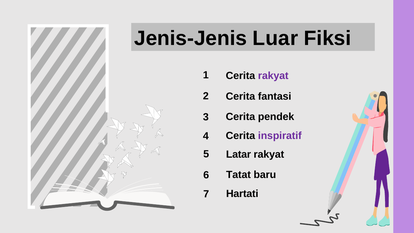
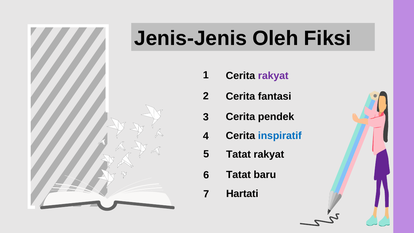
Luar: Luar -> Oleh
inspiratif colour: purple -> blue
Latar at (238, 154): Latar -> Tatat
